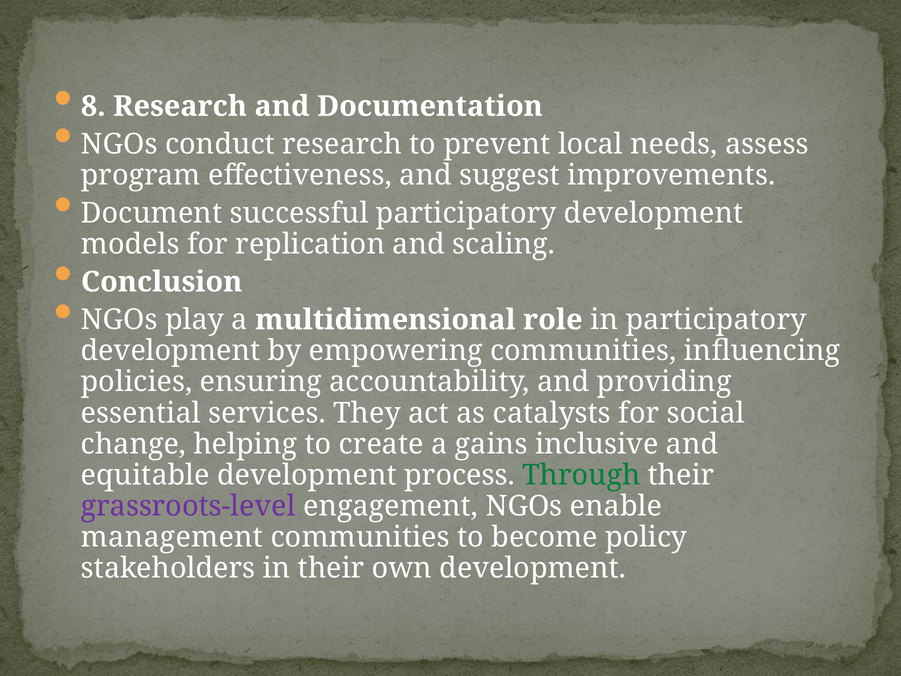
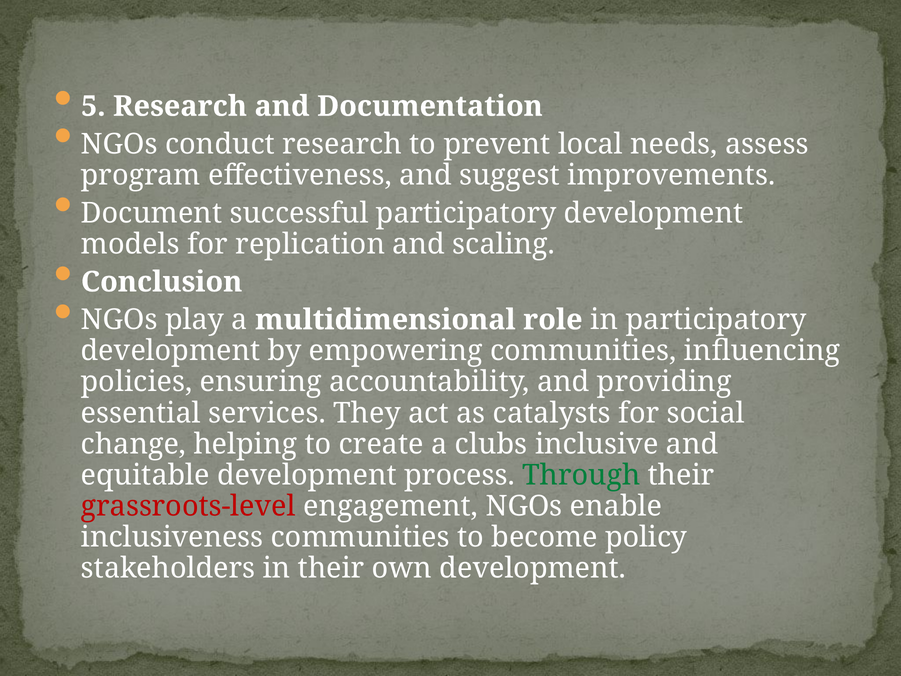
8: 8 -> 5
gains: gains -> clubs
grassroots-level colour: purple -> red
management: management -> inclusiveness
